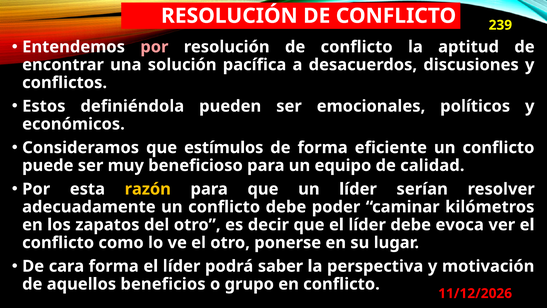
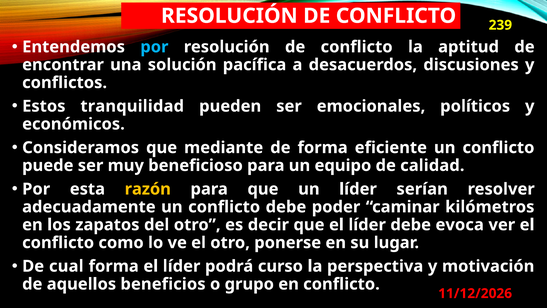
por at (154, 47) colour: pink -> light blue
definiéndola: definiéndola -> tranquilidad
estímulos: estímulos -> mediante
cara: cara -> cual
saber: saber -> curso
